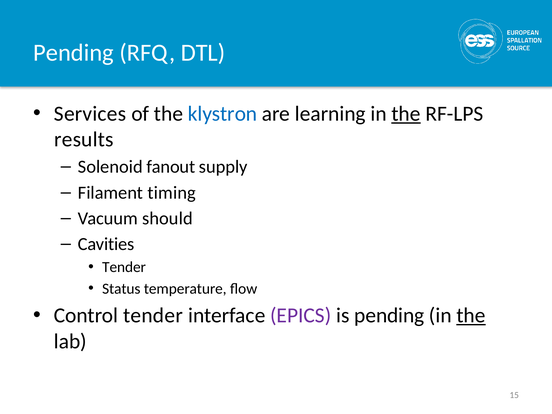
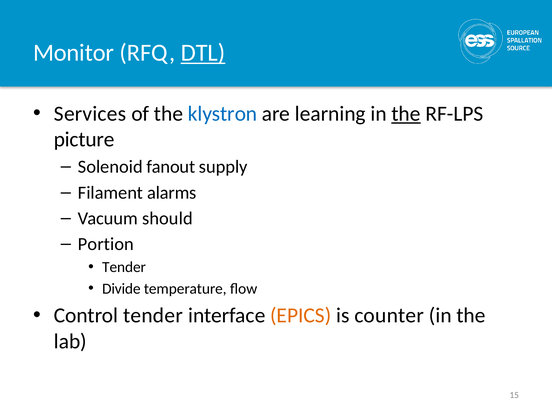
Pending at (73, 53): Pending -> Monitor
DTL underline: none -> present
results: results -> picture
timing: timing -> alarms
Cavities: Cavities -> Portion
Status: Status -> Divide
EPICS colour: purple -> orange
is pending: pending -> counter
the at (471, 316) underline: present -> none
